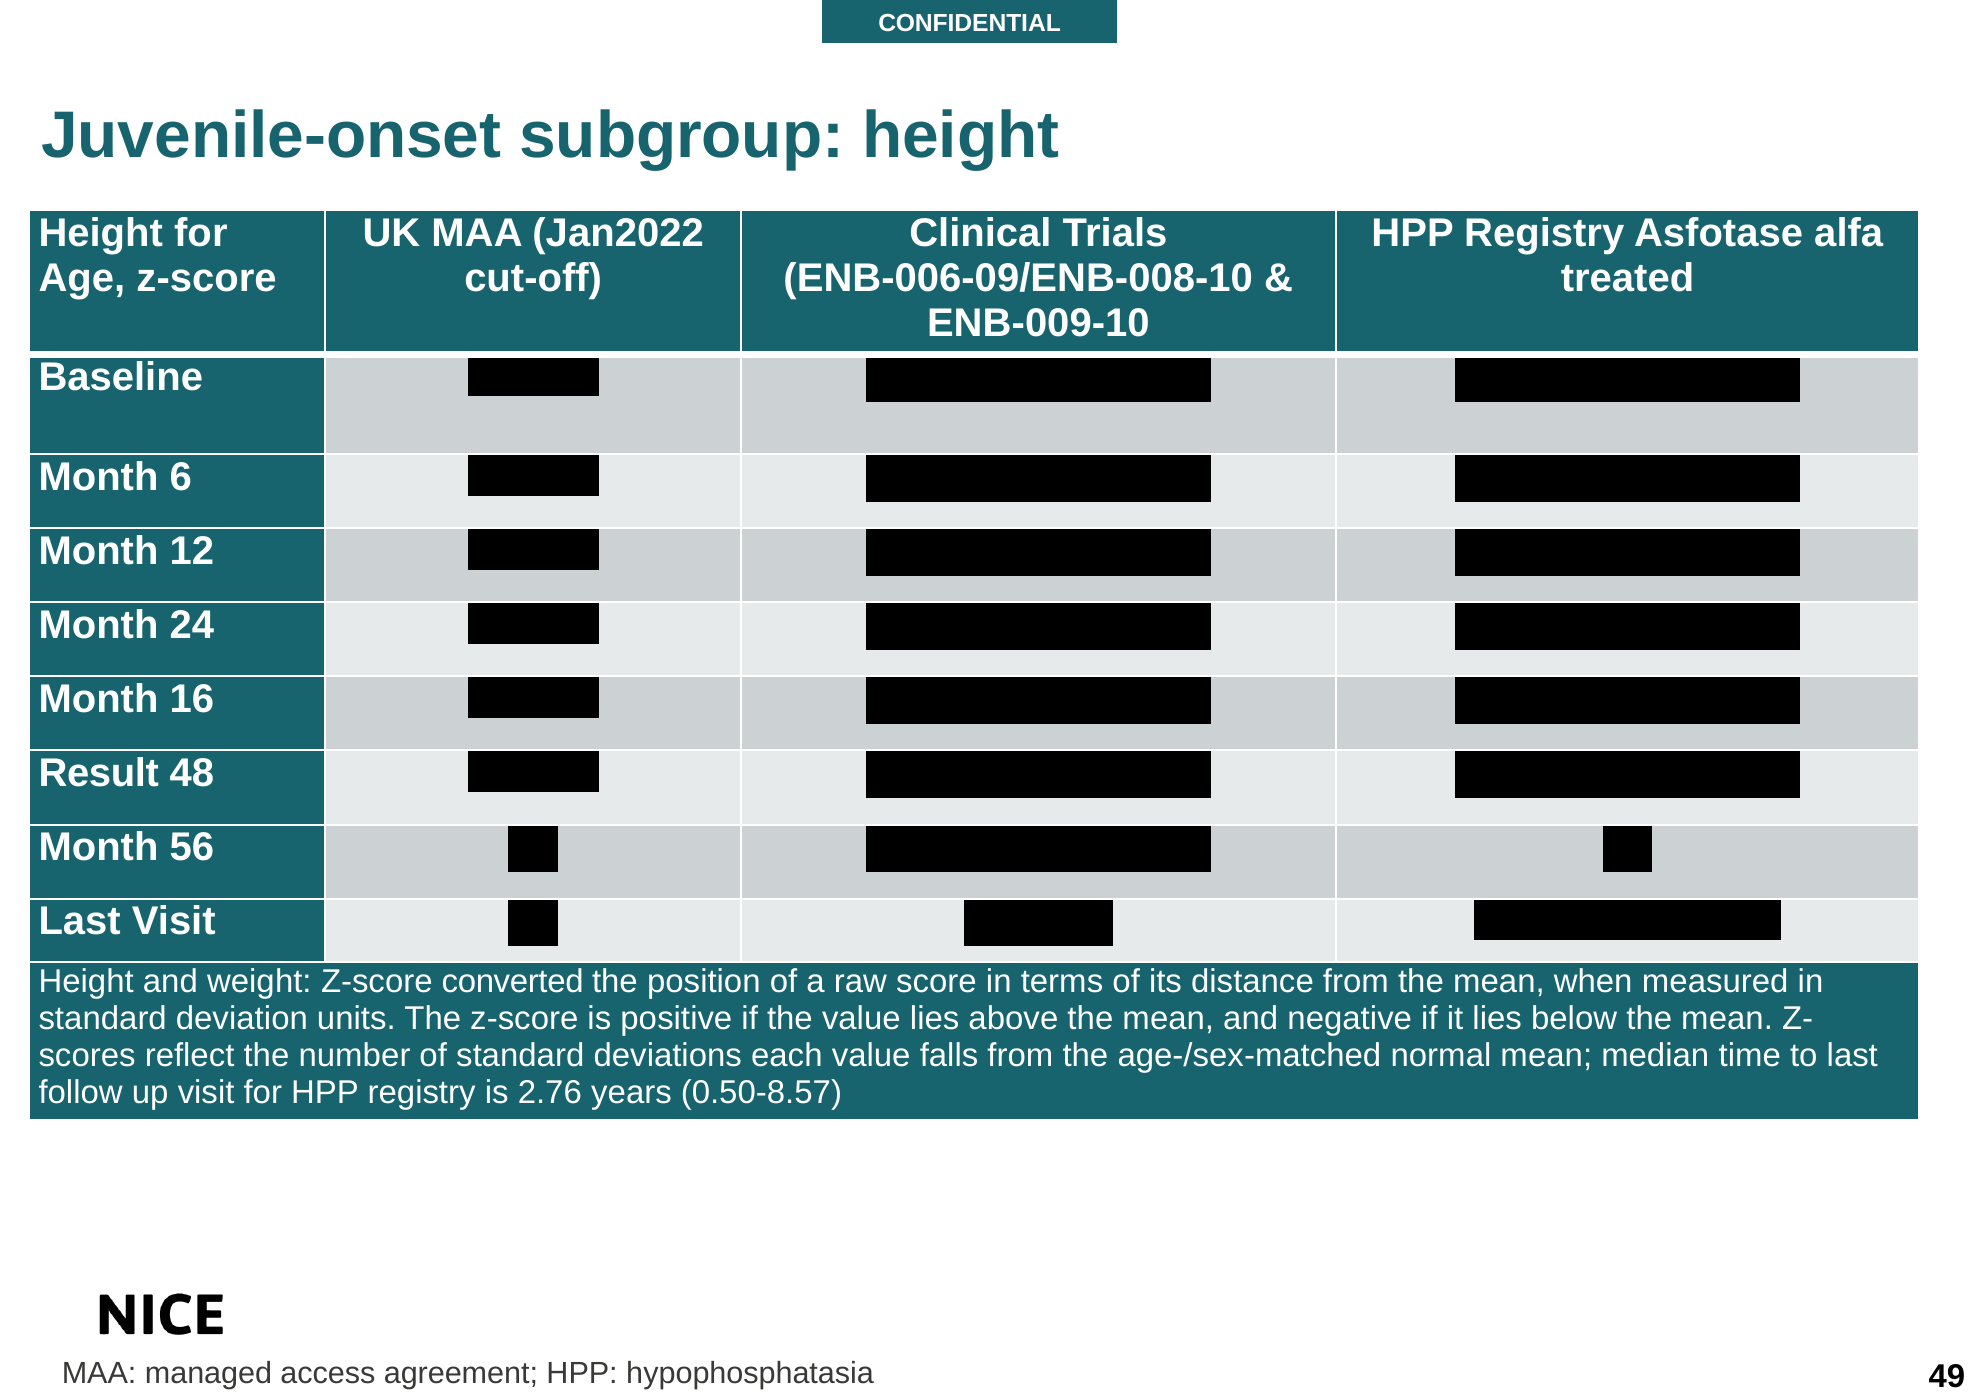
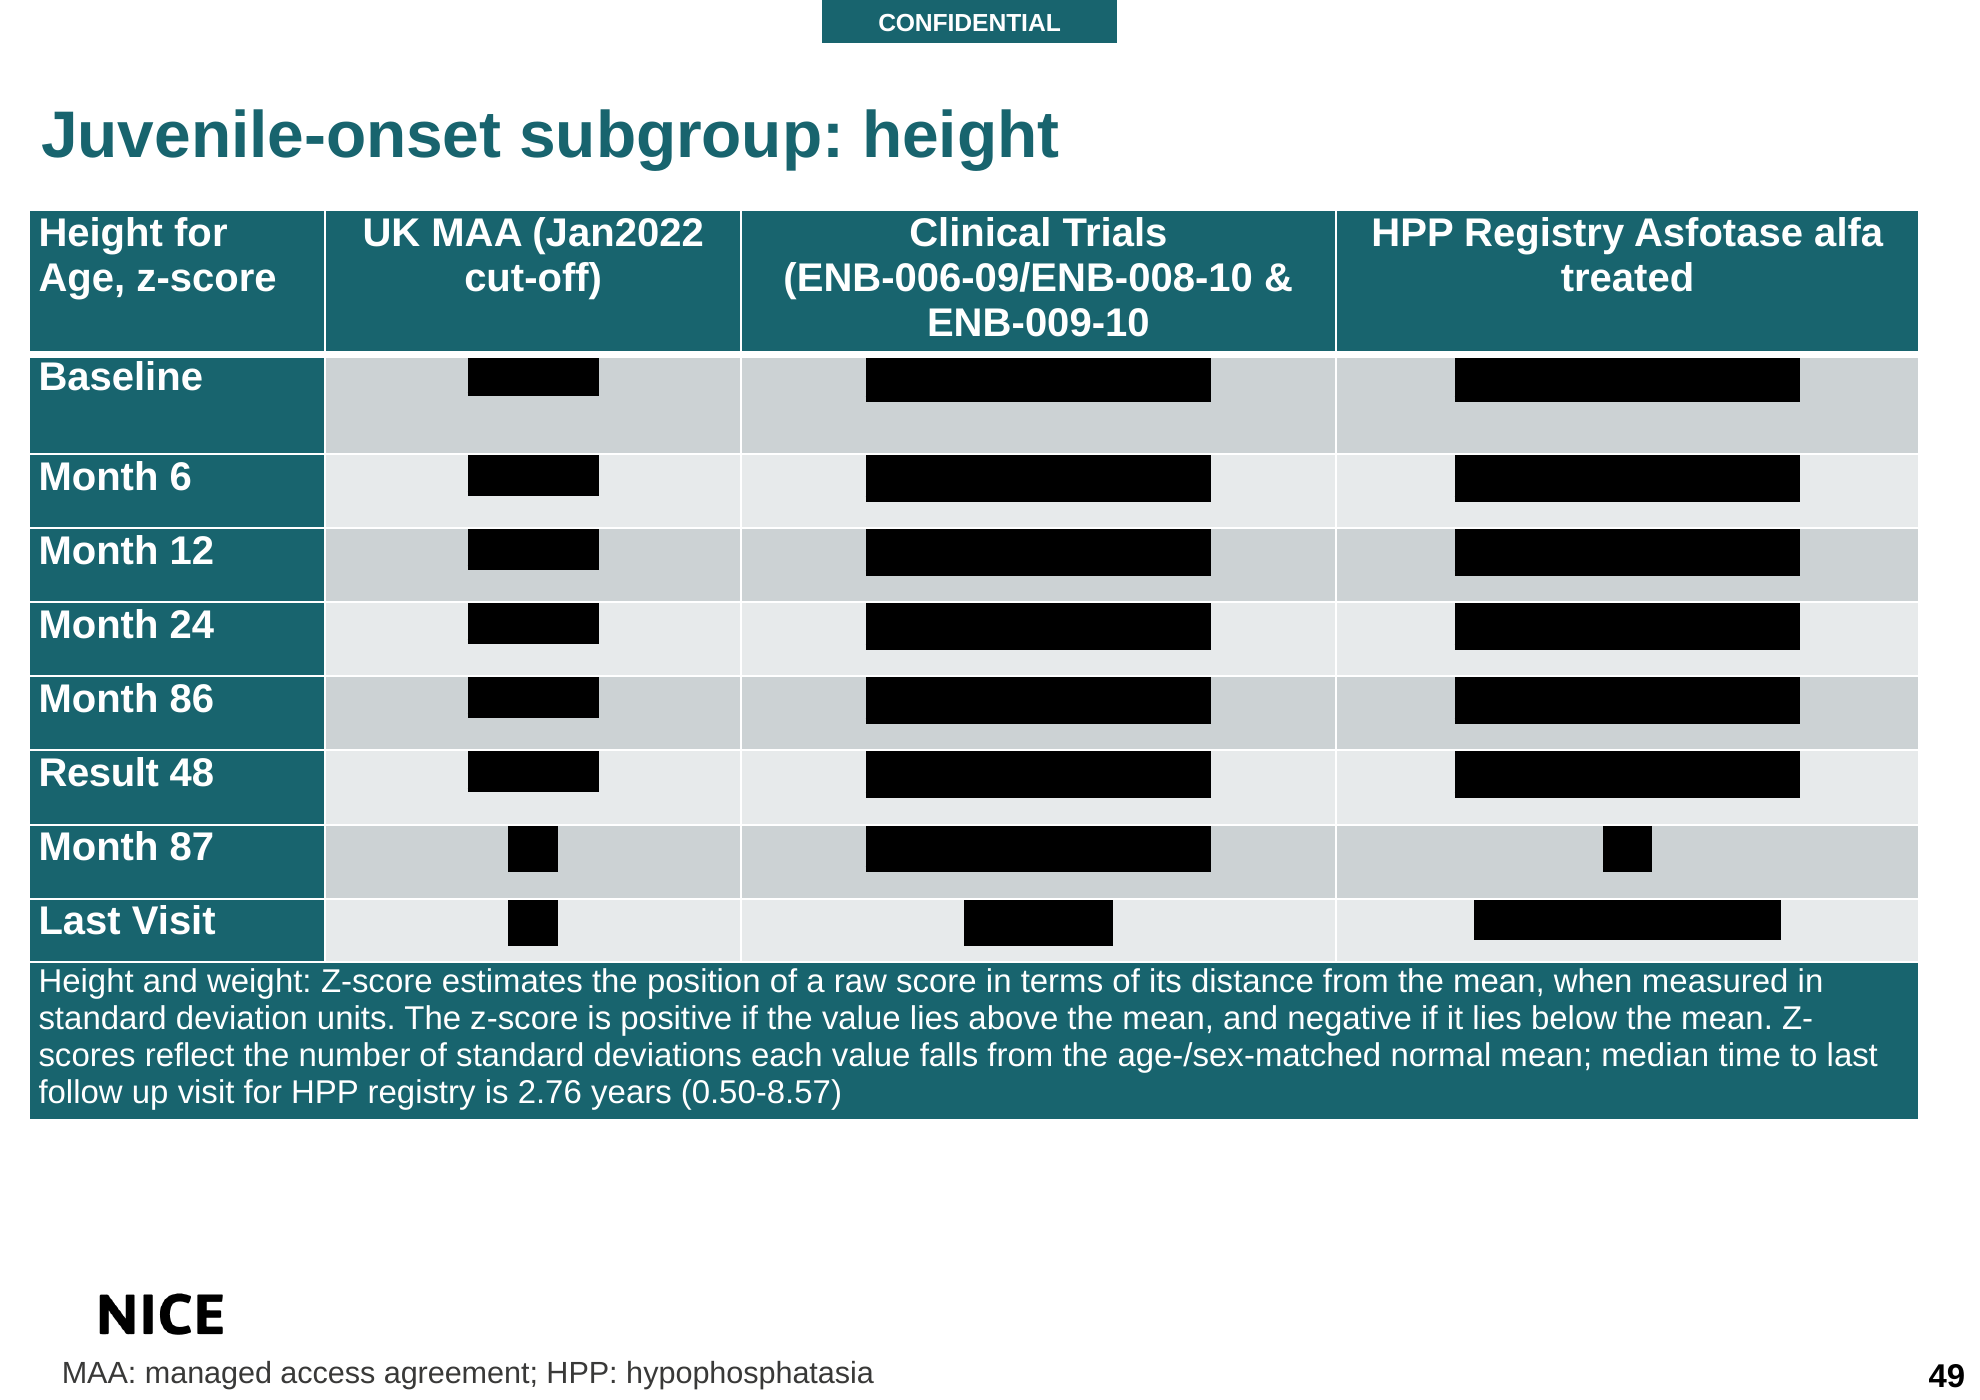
16: 16 -> 86
56: 56 -> 87
converted: converted -> estimates
